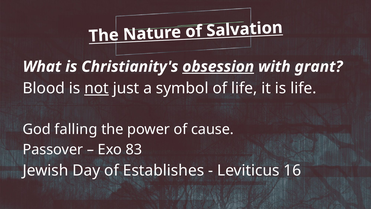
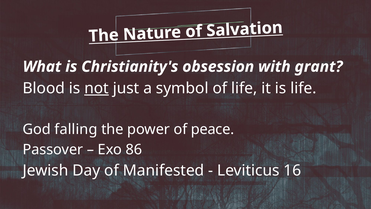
obsession underline: present -> none
cause: cause -> peace
83: 83 -> 86
Establishes: Establishes -> Manifested
